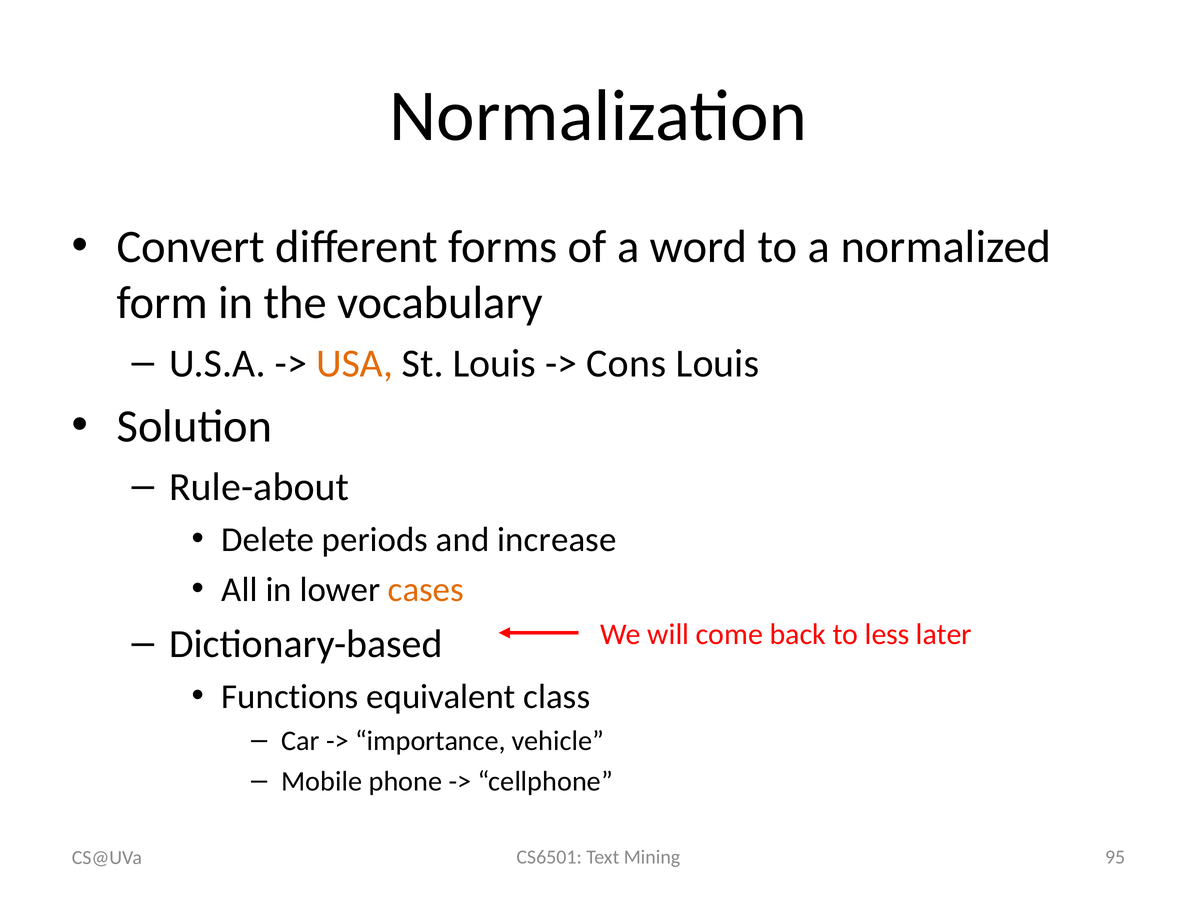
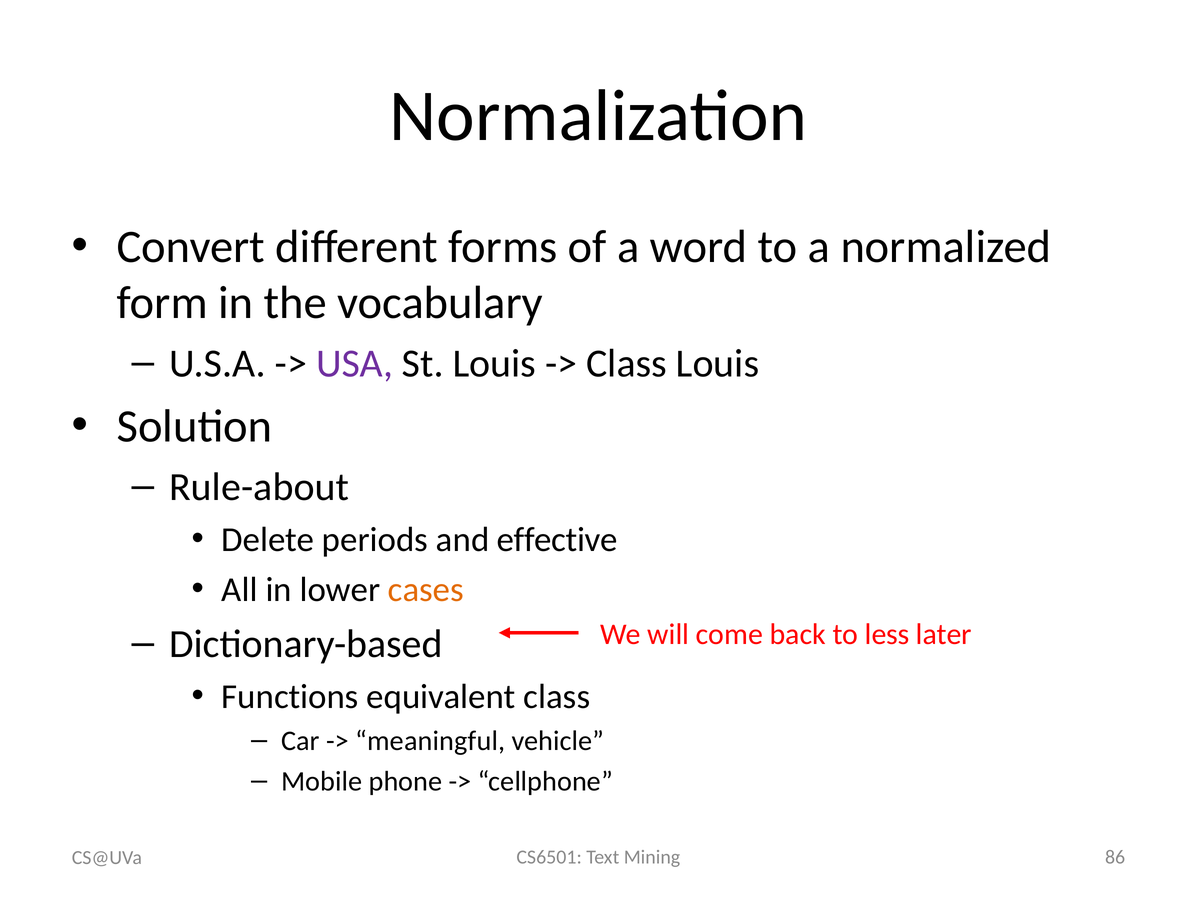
USA colour: orange -> purple
Cons at (626, 363): Cons -> Class
increase: increase -> effective
importance: importance -> meaningful
95: 95 -> 86
